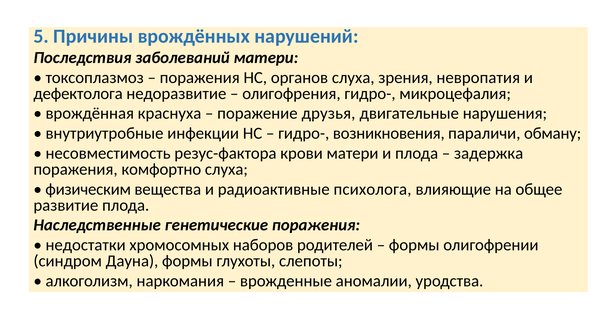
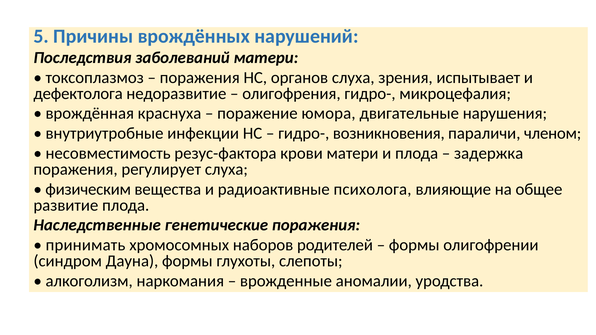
невропатия: невропатия -> испытывает
друзья: друзья -> юмора
обману: обману -> членом
комфортно: комфортно -> регулирует
недостатки: недостатки -> принимать
